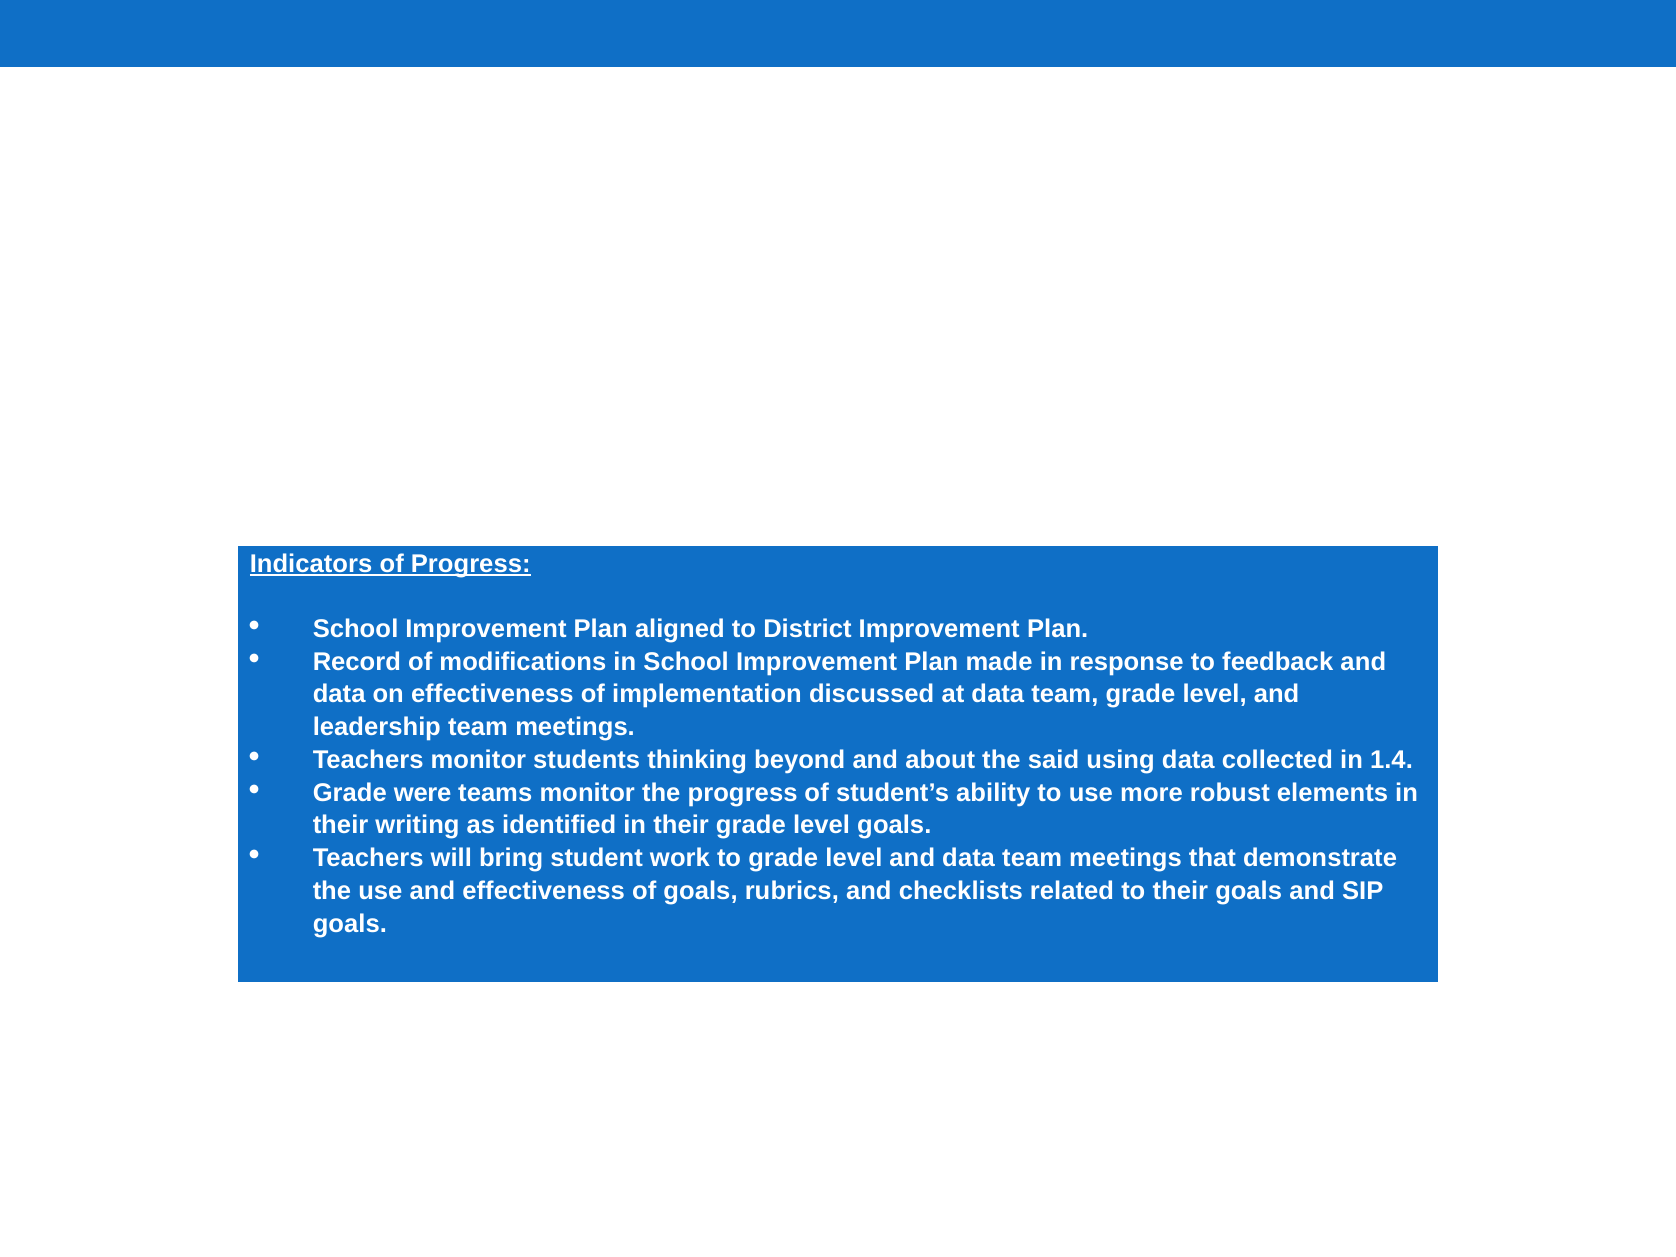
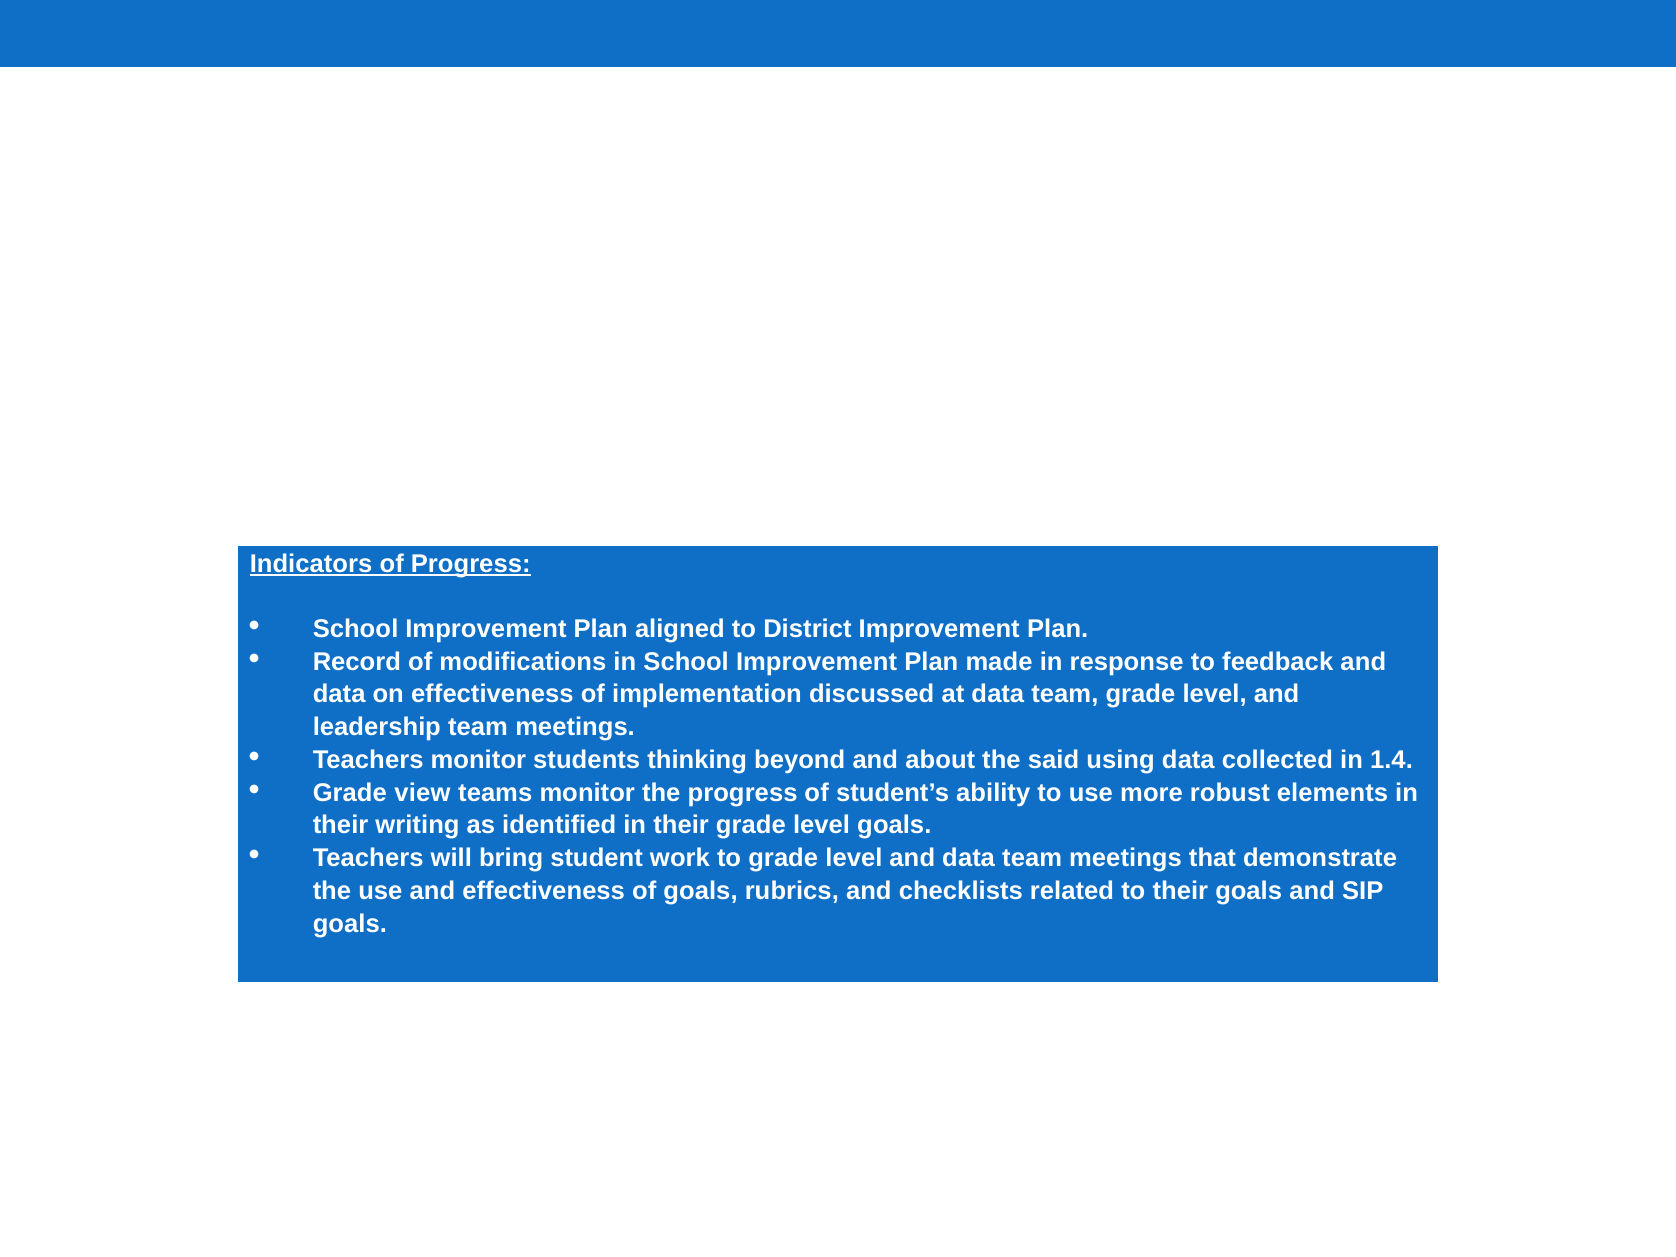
were: were -> view
